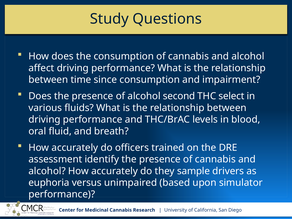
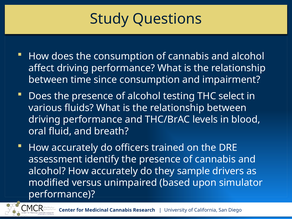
second: second -> testing
euphoria: euphoria -> modified
